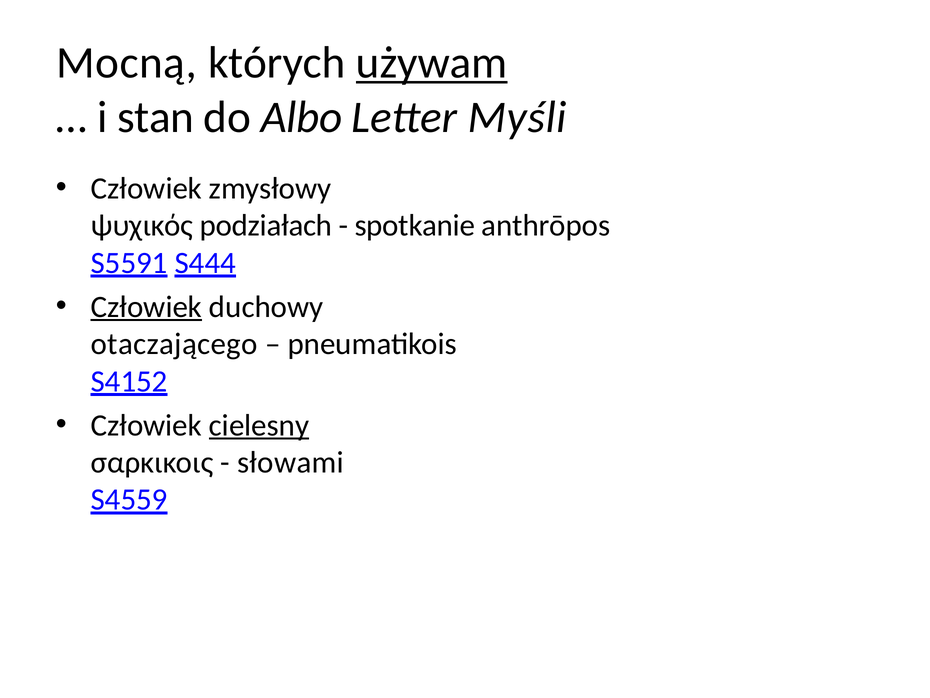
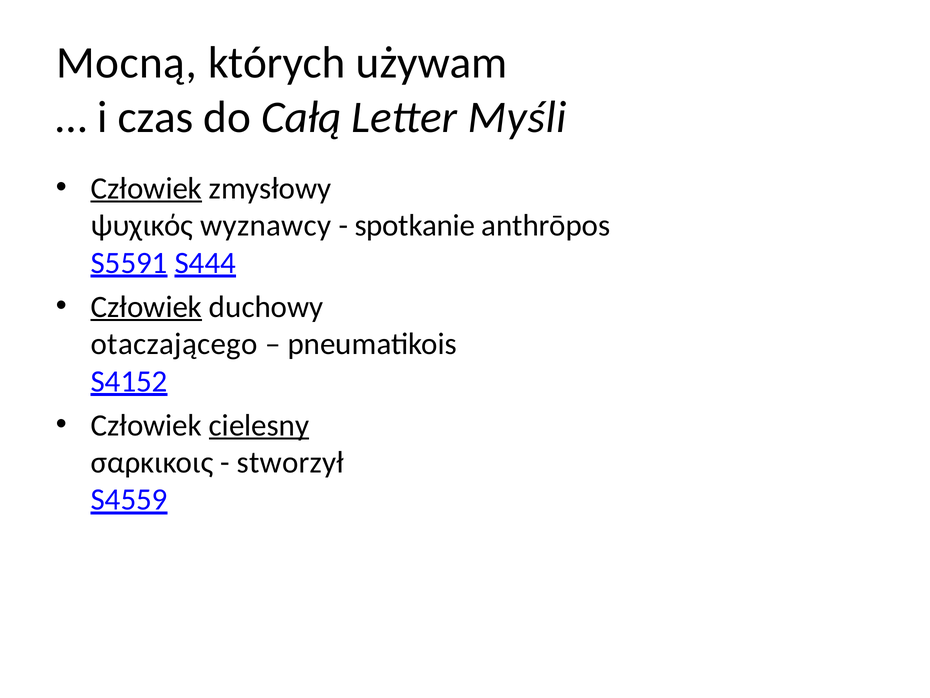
używam underline: present -> none
stan: stan -> czas
Albo: Albo -> Całą
Człowiek at (146, 188) underline: none -> present
podziałach: podziałach -> wyznawcy
słowami: słowami -> stworzył
